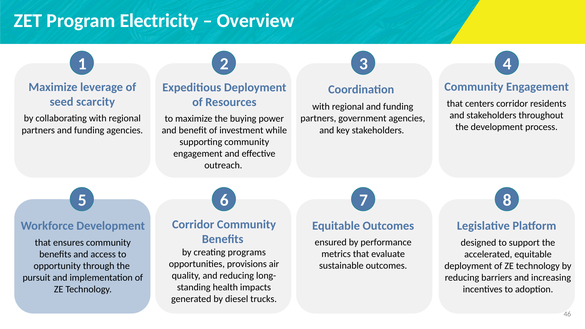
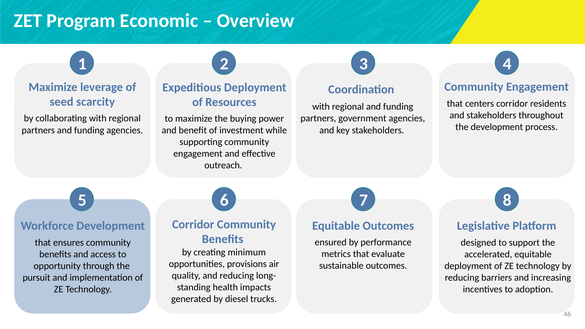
Electricity: Electricity -> Economic
programs: programs -> minimum
